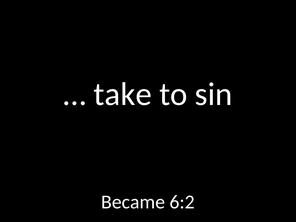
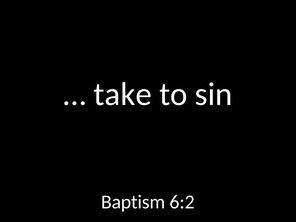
Became: Became -> Baptism
